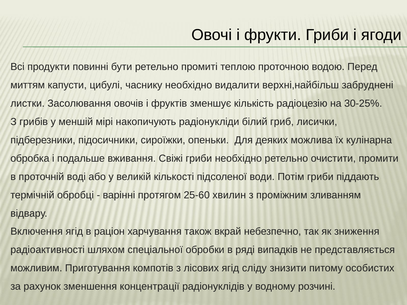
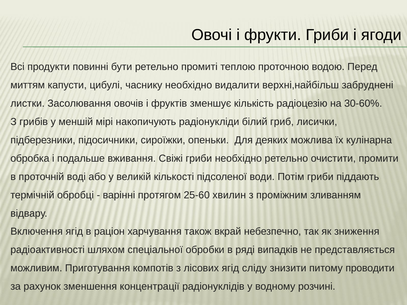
30-25%: 30-25% -> 30-60%
особистих: особистих -> проводити
